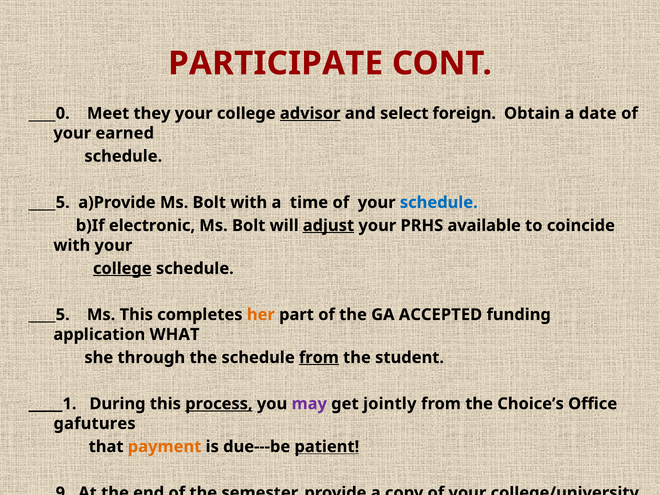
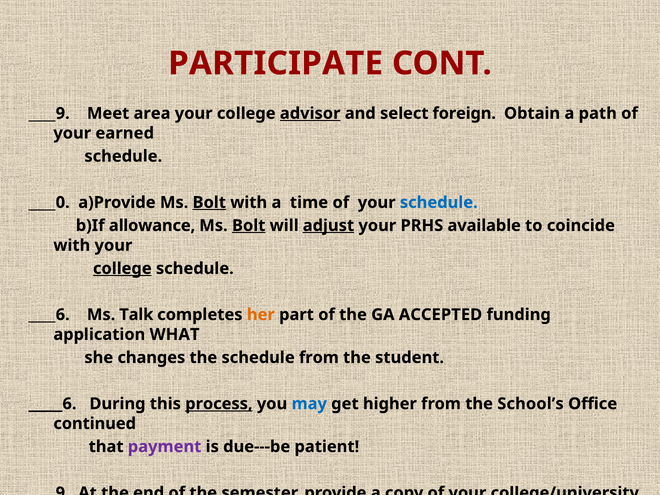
____0 at (49, 113): ____0 -> ____9
they: they -> area
date: date -> path
____5 at (49, 202): ____5 -> ____0
Bolt at (209, 202) underline: none -> present
electronic: electronic -> allowance
Bolt at (249, 226) underline: none -> present
____5 at (49, 315): ____5 -> ____6
Ms This: This -> Talk
through: through -> changes
from at (319, 358) underline: present -> none
_____1: _____1 -> _____6
may colour: purple -> blue
jointly: jointly -> higher
Choice’s: Choice’s -> School’s
gafutures: gafutures -> continued
payment colour: orange -> purple
patient underline: present -> none
